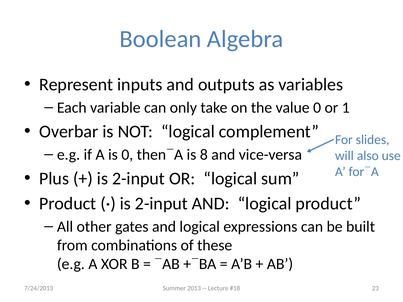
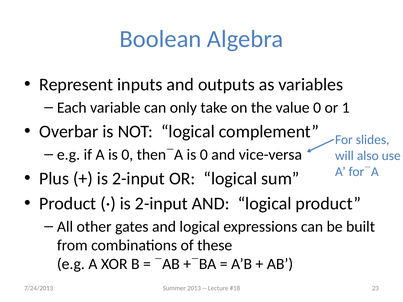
8 at (204, 155): 8 -> 0
